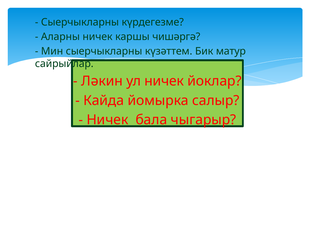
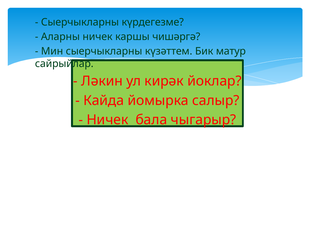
ул ничек: ничек -> кирәк
